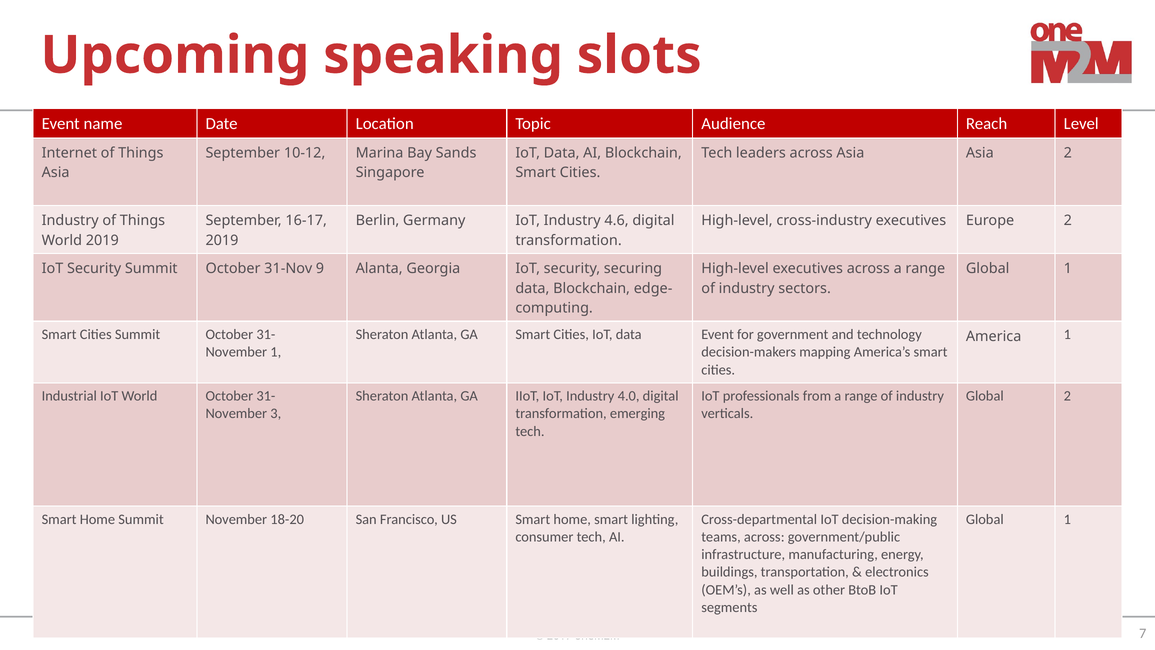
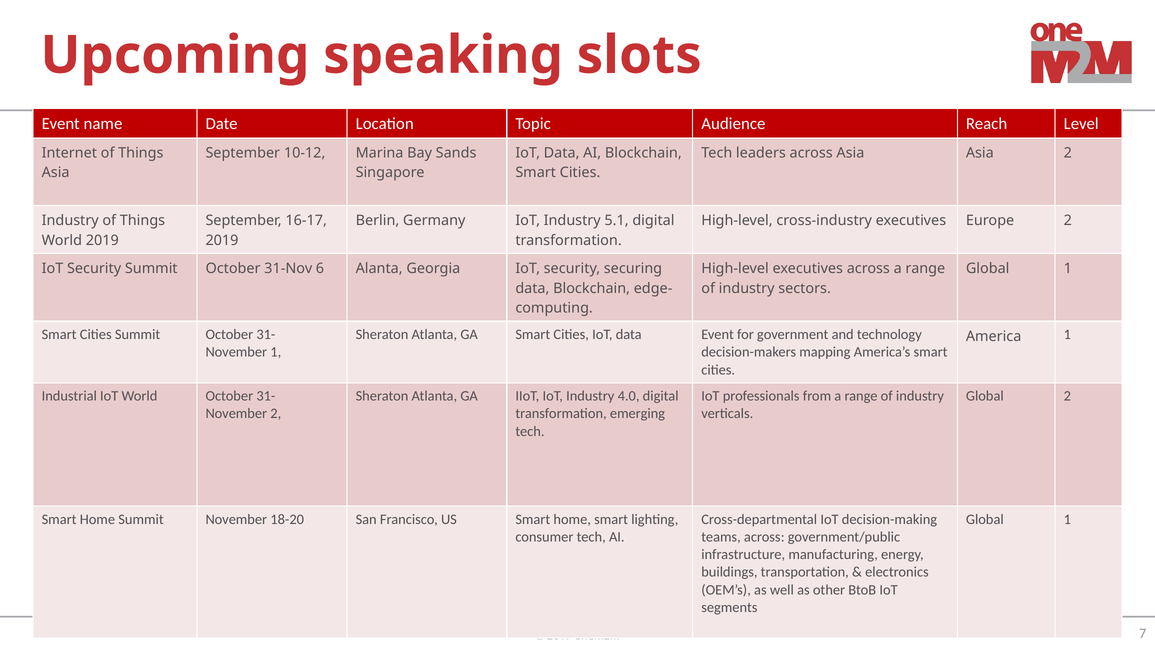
4.6: 4.6 -> 5.1
9: 9 -> 6
November 3: 3 -> 2
